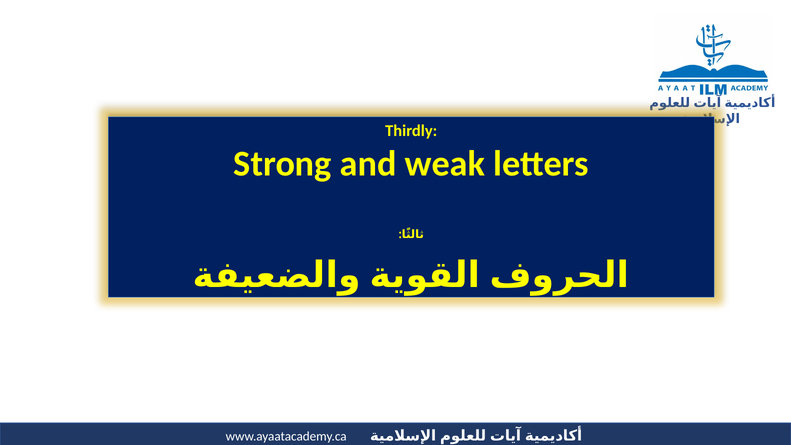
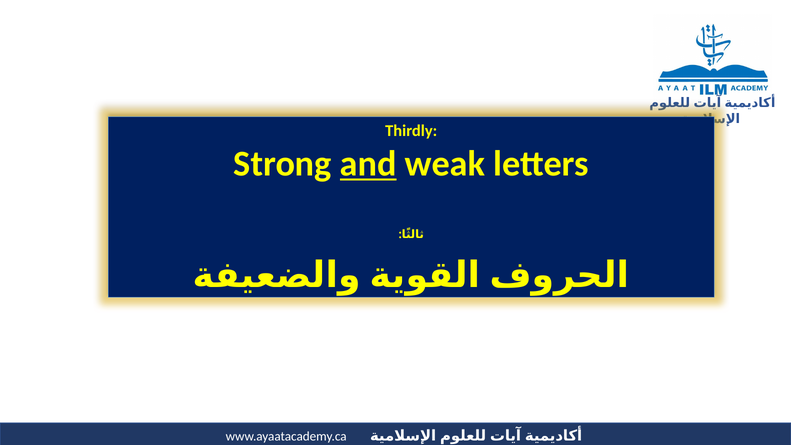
and underline: none -> present
